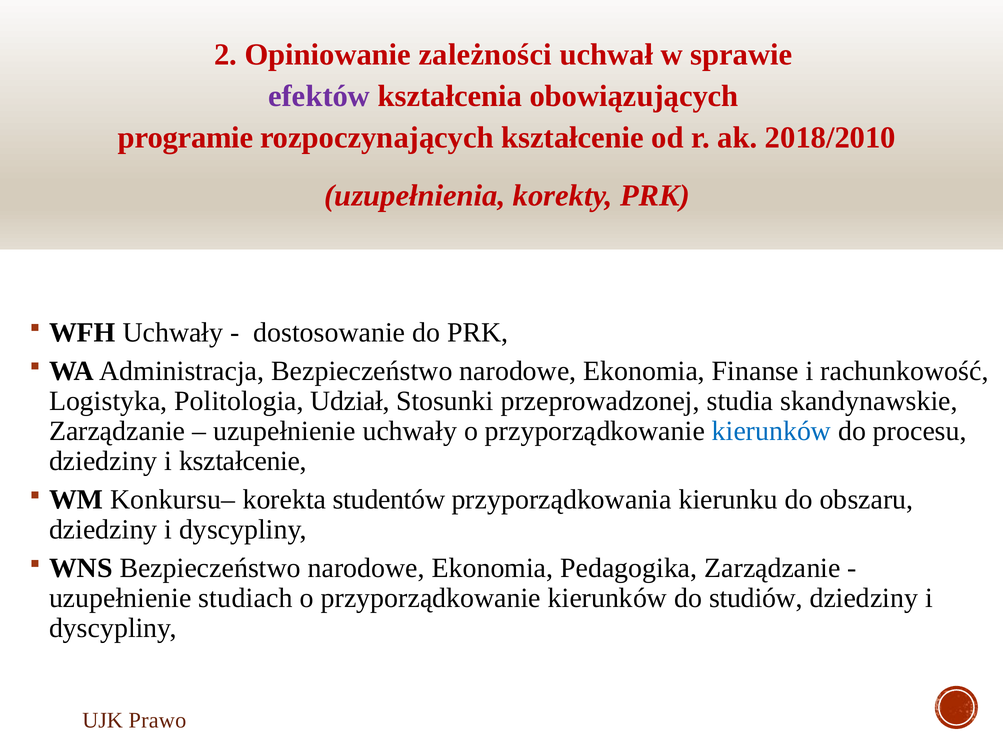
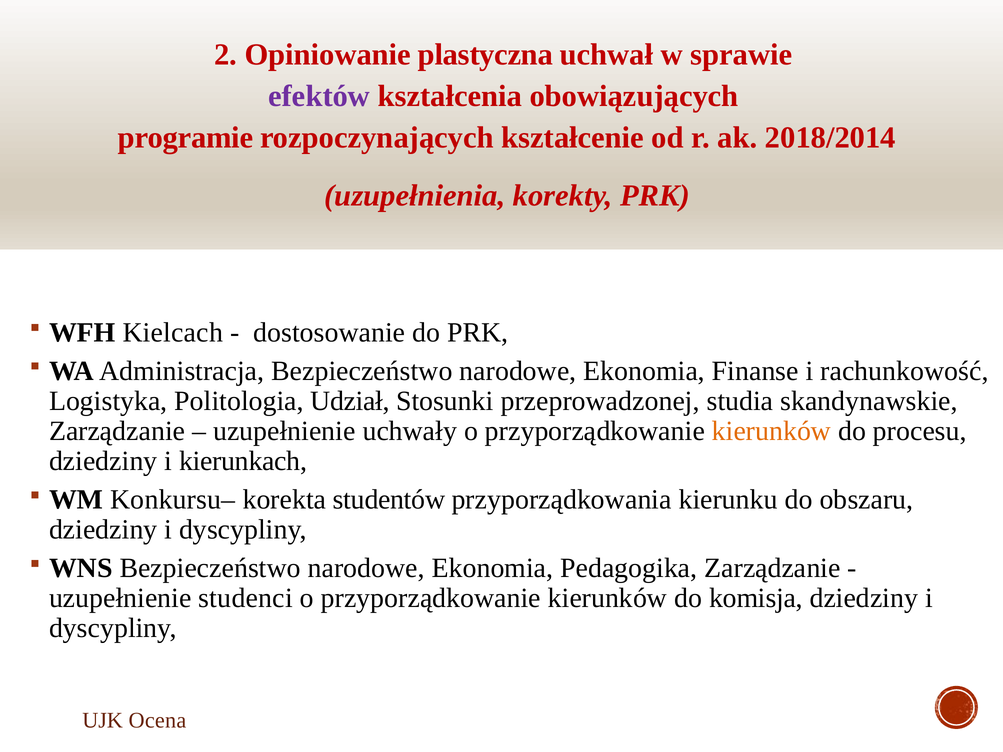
zależności: zależności -> plastyczna
2018/2010: 2018/2010 -> 2018/2014
WFH Uchwały: Uchwały -> Kielcach
kierunków at (771, 431) colour: blue -> orange
i kształcenie: kształcenie -> kierunkach
studiach: studiach -> studenci
studiów: studiów -> komisja
Prawo: Prawo -> Ocena
